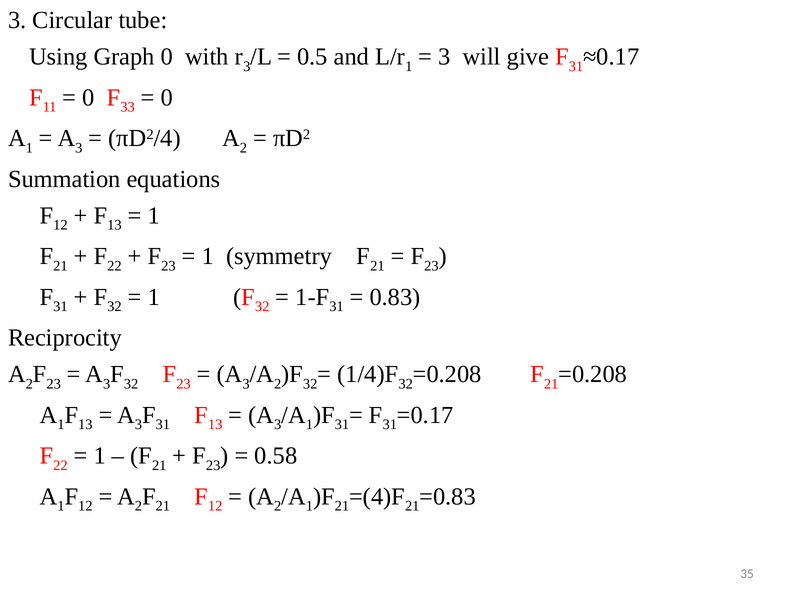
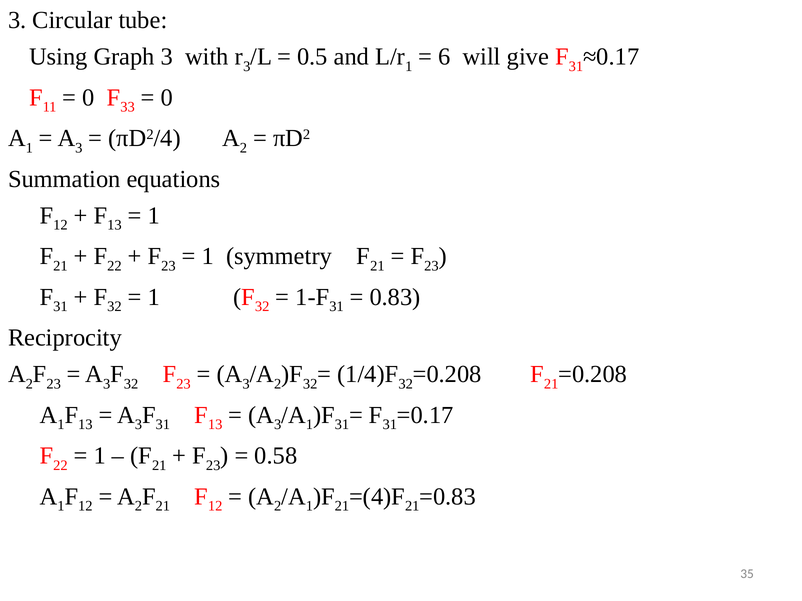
Graph 0: 0 -> 3
3 at (444, 57): 3 -> 6
